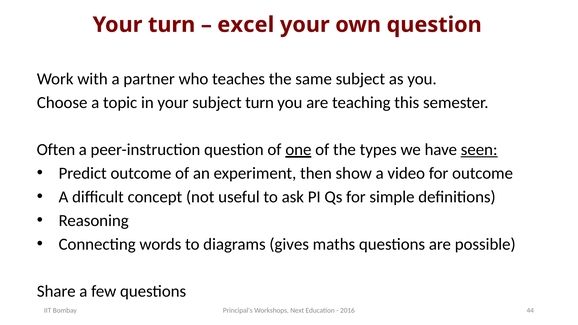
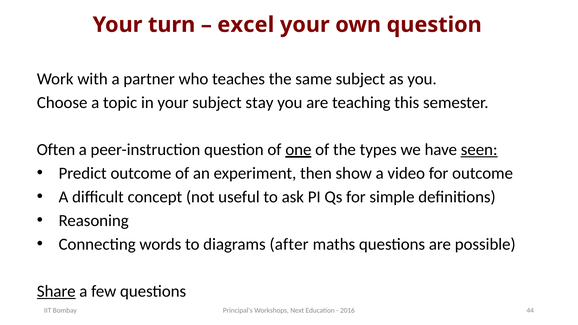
subject turn: turn -> stay
gives: gives -> after
Share underline: none -> present
